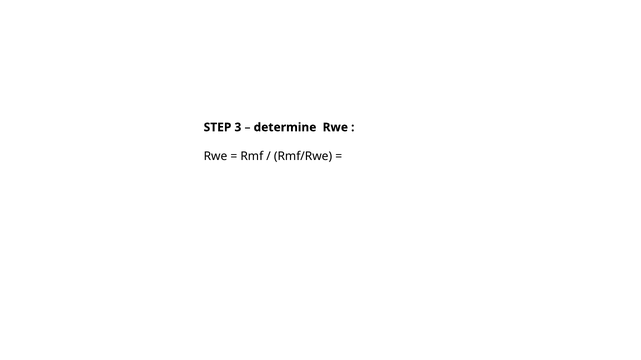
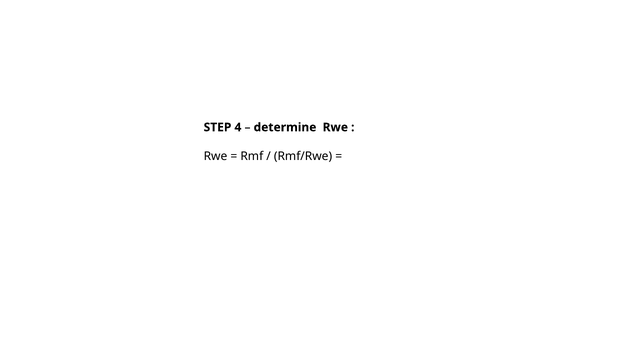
3: 3 -> 4
